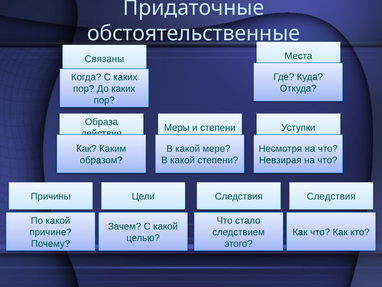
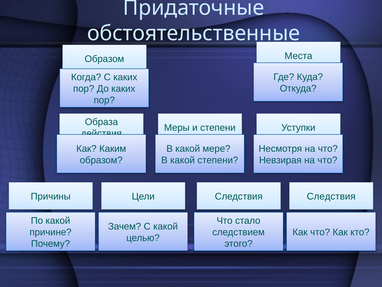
Связаны at (104, 59): Связаны -> Образом
